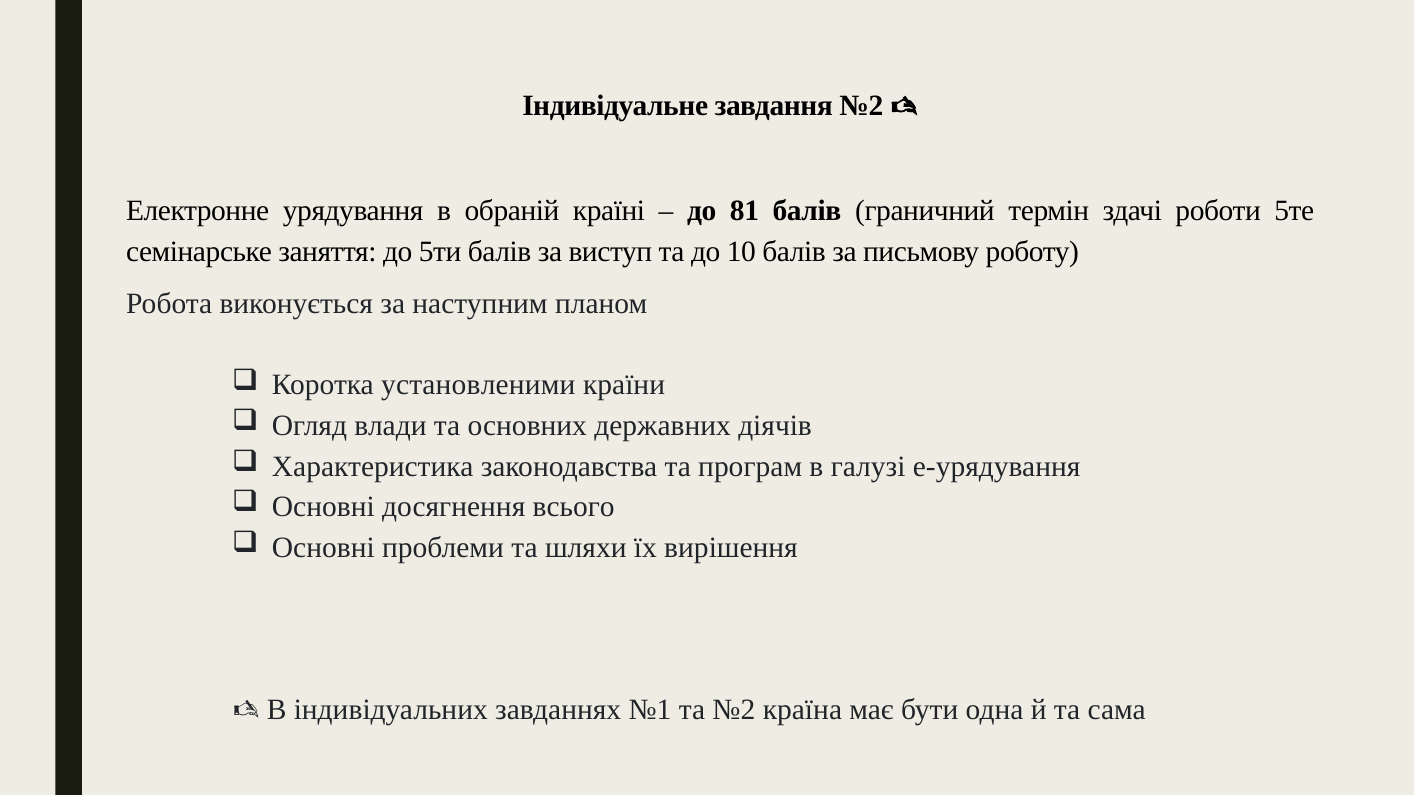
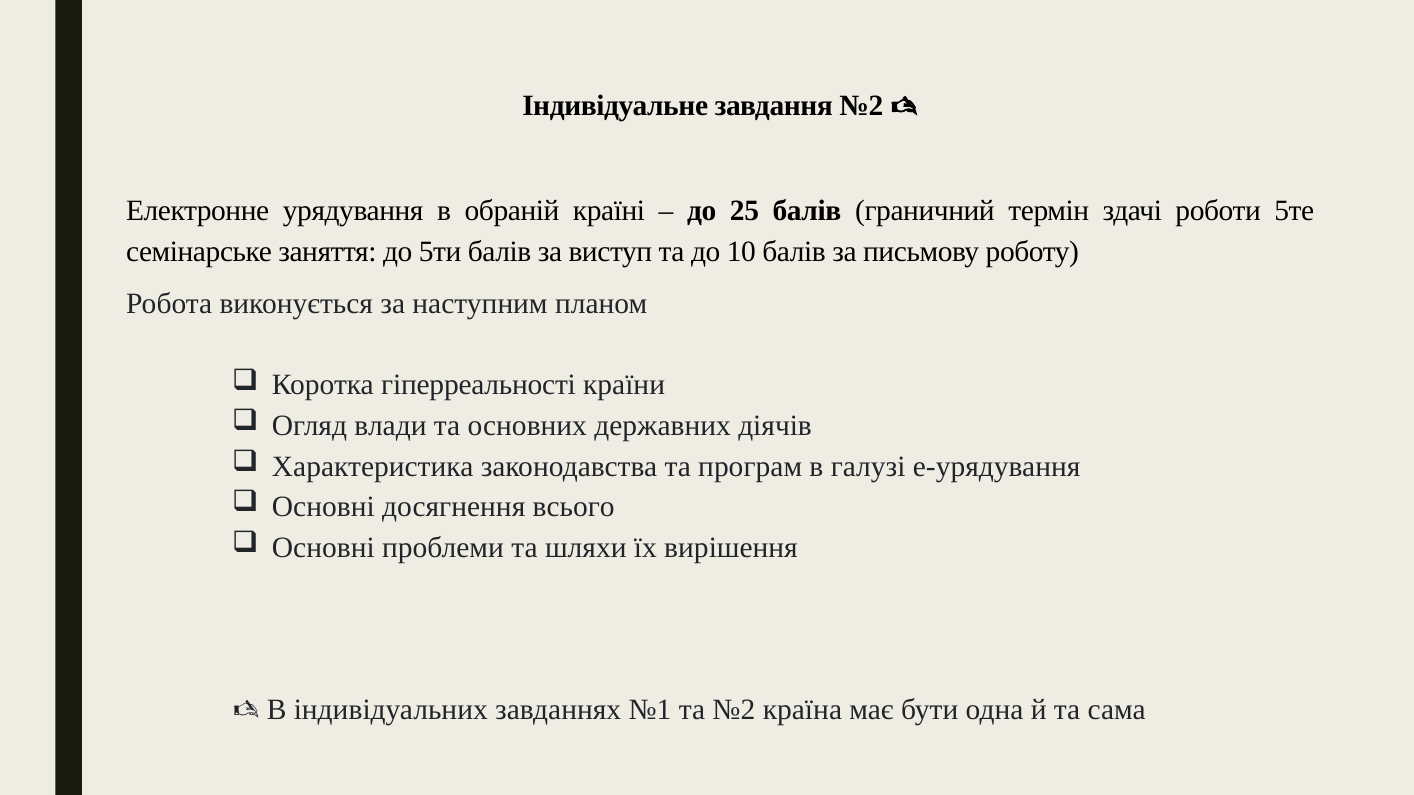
81: 81 -> 25
установленими: установленими -> гіперреальності
